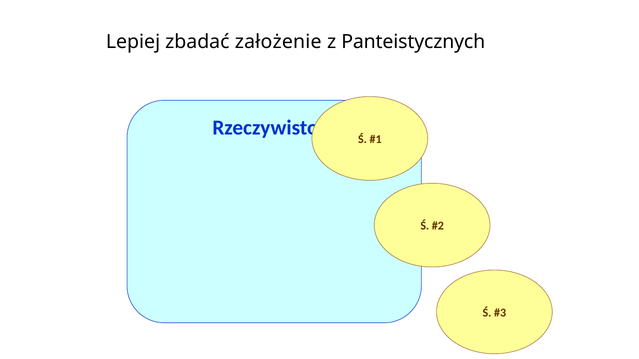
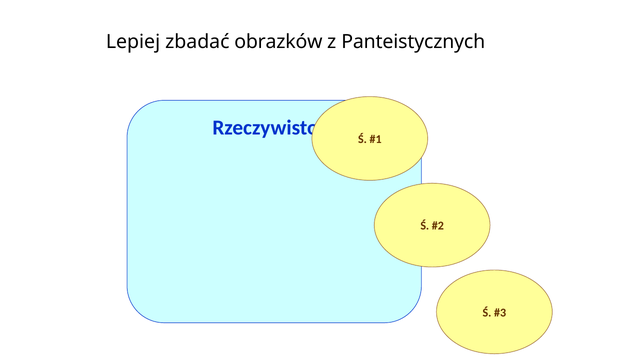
założenie: założenie -> obrazków
